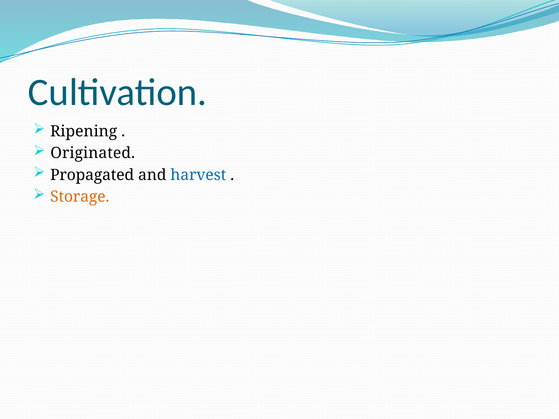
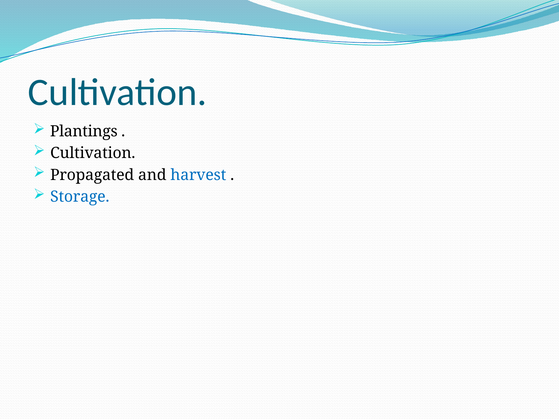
Ripening: Ripening -> Plantings
Originated at (93, 153): Originated -> Cultivation
Storage colour: orange -> blue
